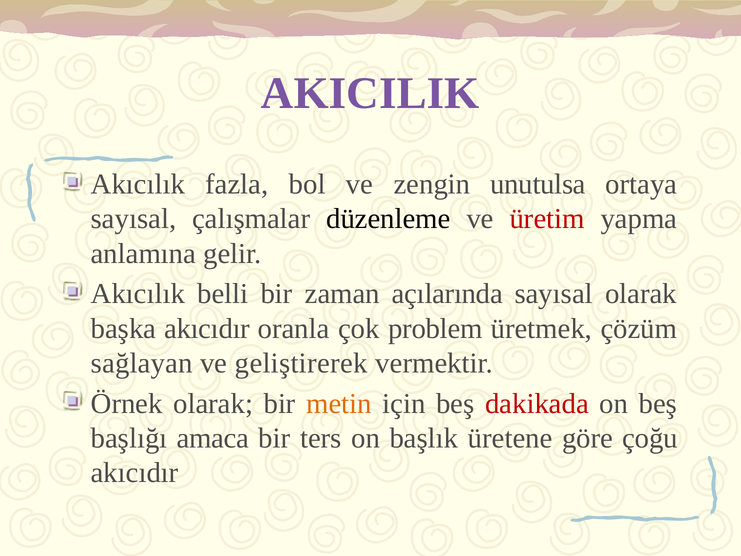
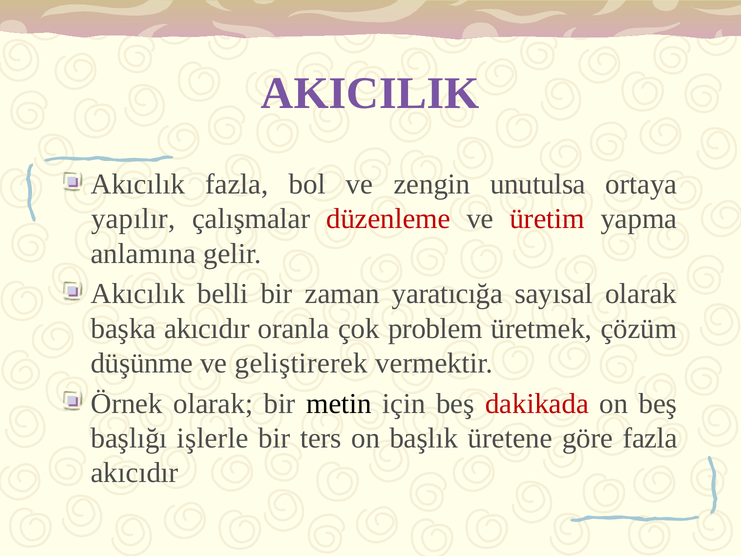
sayısal at (134, 219): sayısal -> yapılır
düzenleme colour: black -> red
açılarında: açılarında -> yaratıcığa
sağlayan: sağlayan -> düşünme
metin colour: orange -> black
amaca: amaca -> işlerle
göre çoğu: çoğu -> fazla
